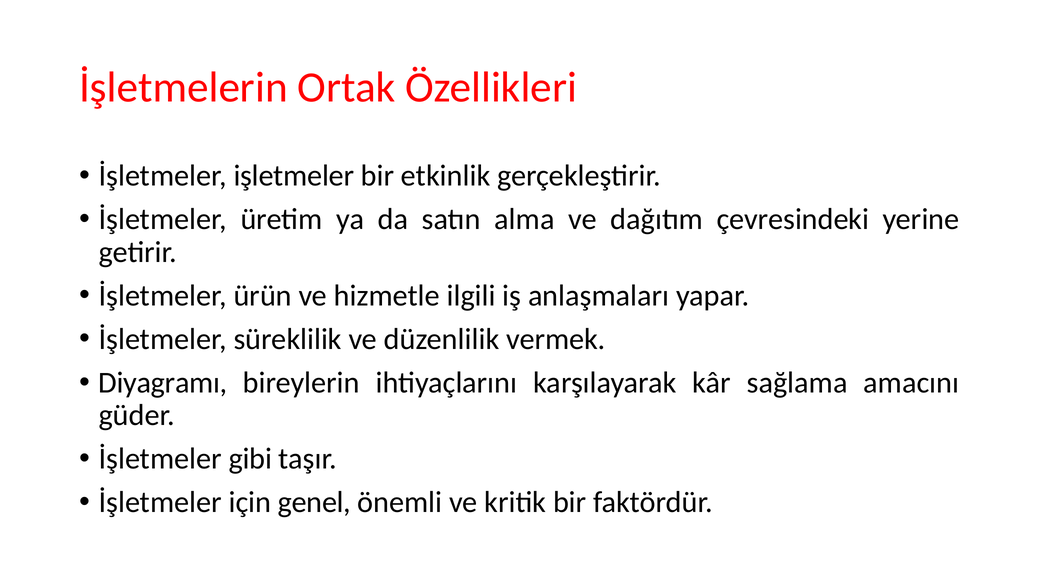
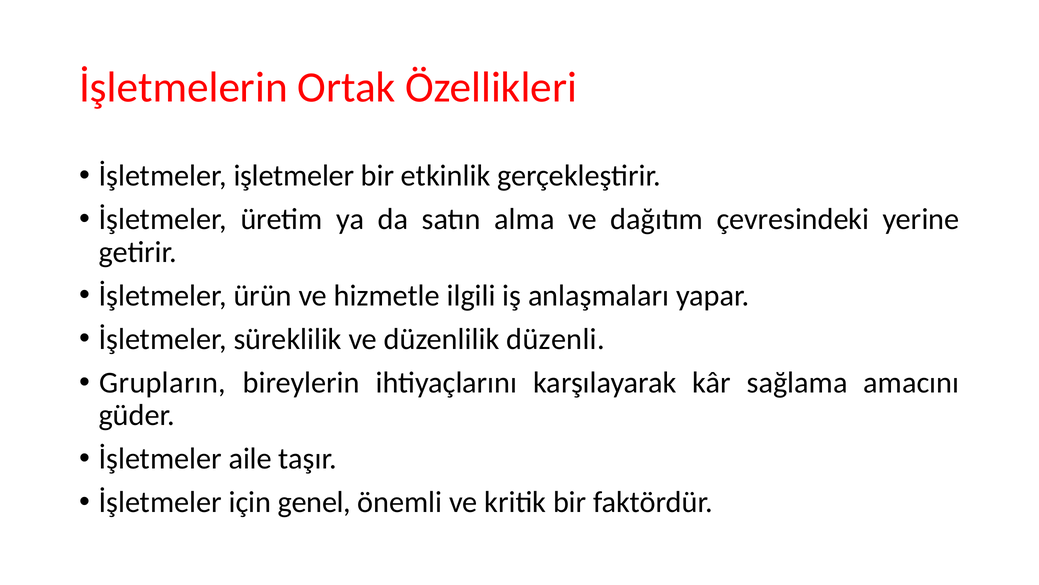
vermek: vermek -> düzenli
Diyagramı: Diyagramı -> Grupların
gibi: gibi -> aile
